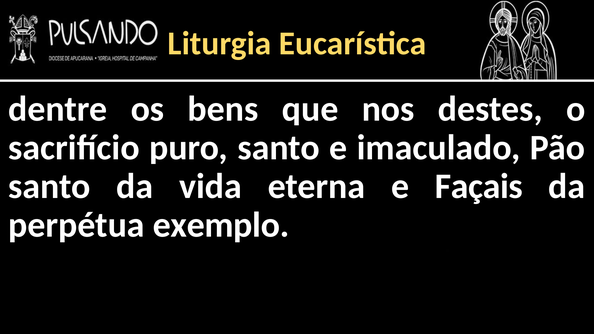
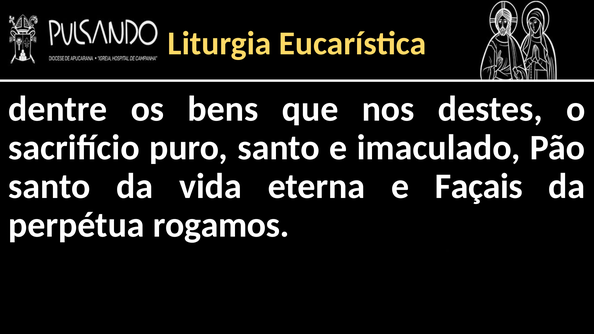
exemplo: exemplo -> rogamos
